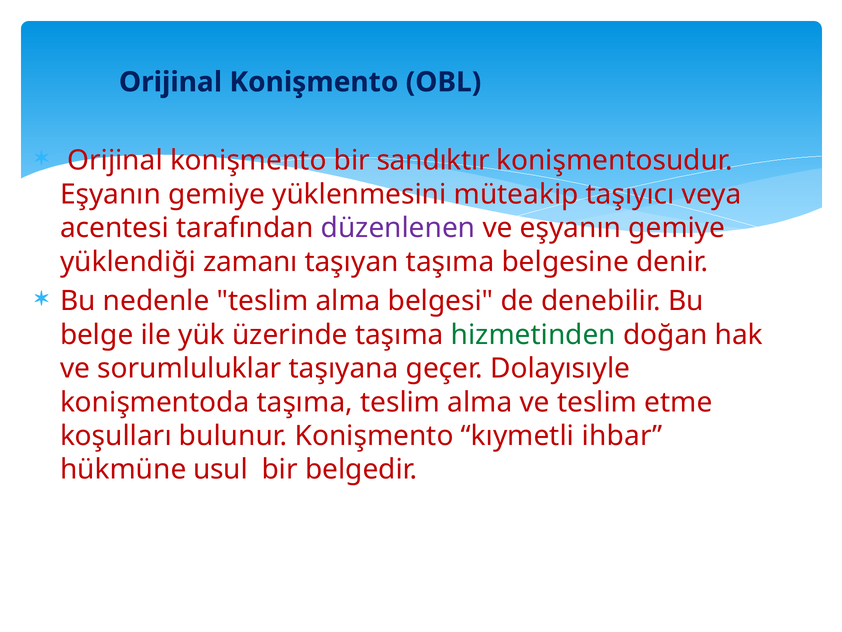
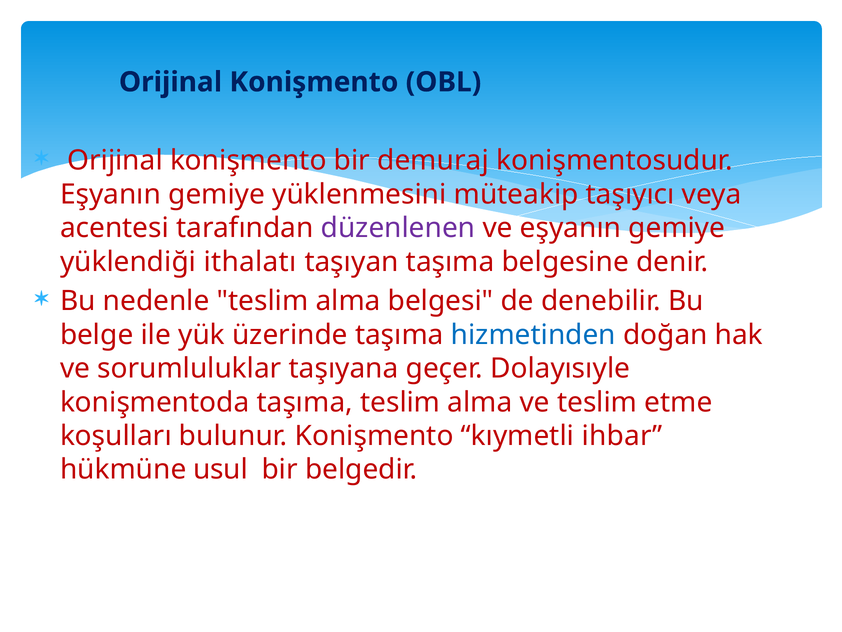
sandıktır: sandıktır -> demuraj
zamanı: zamanı -> ithalatı
hizmetinden colour: green -> blue
